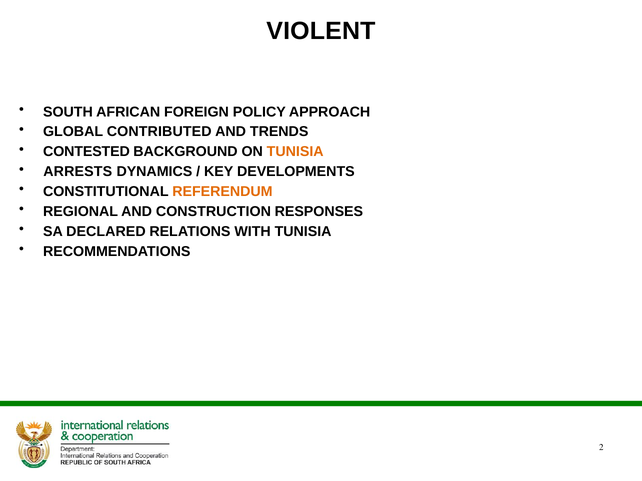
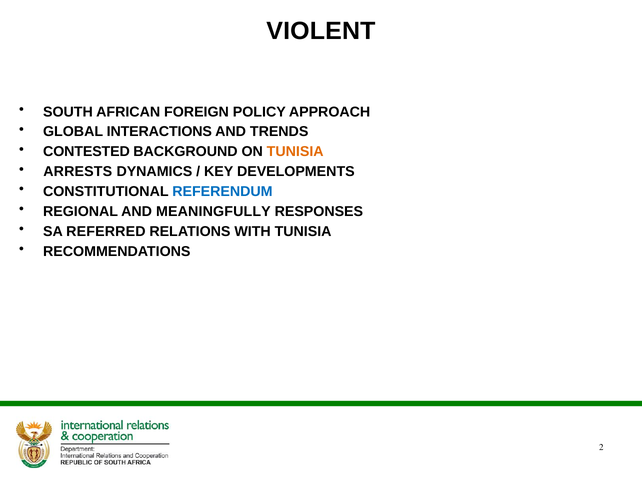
CONTRIBUTED: CONTRIBUTED -> INTERACTIONS
REFERENDUM colour: orange -> blue
CONSTRUCTION: CONSTRUCTION -> MEANINGFULLY
DECLARED: DECLARED -> REFERRED
